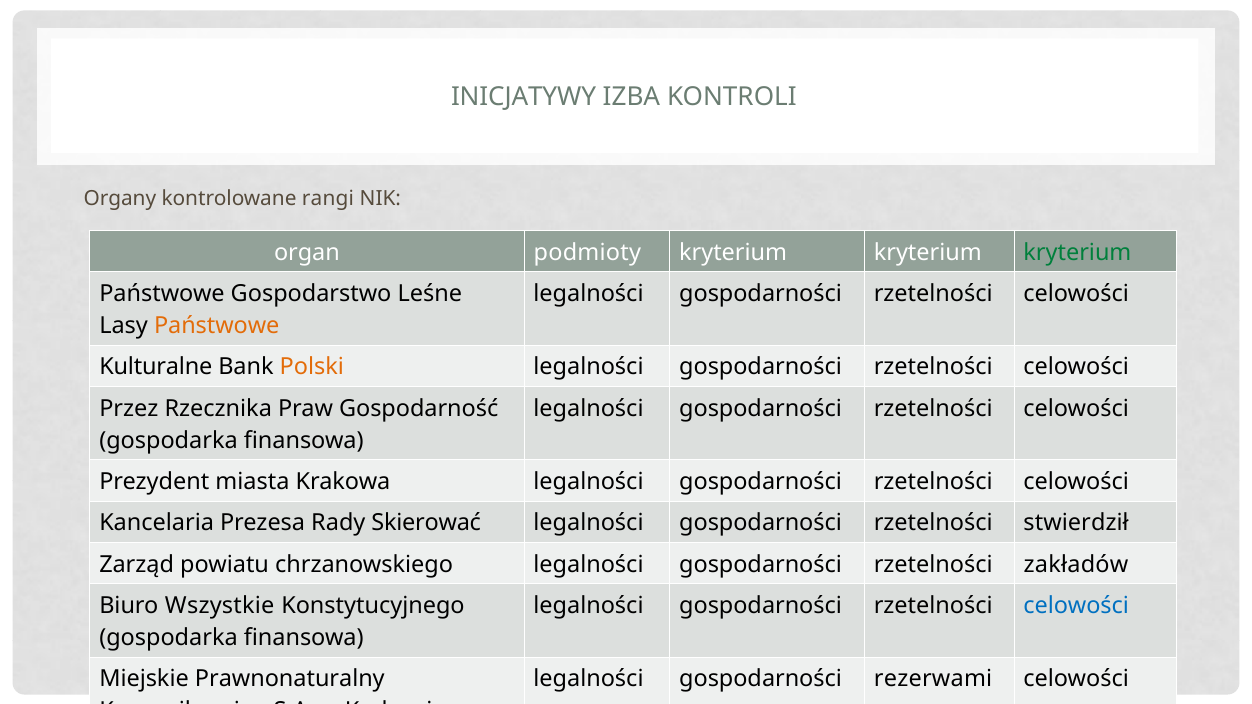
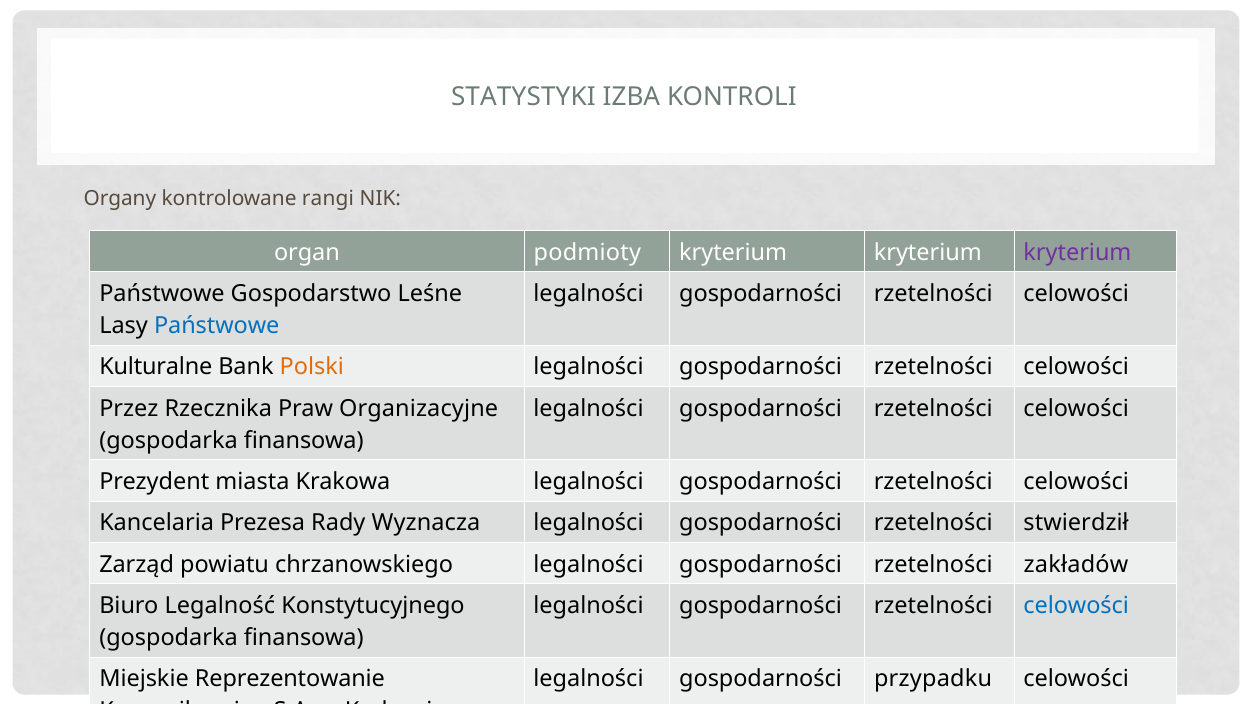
INICJATYWY: INICJATYWY -> STATYSTYKI
kryterium at (1077, 253) colour: green -> purple
Państwowe at (217, 326) colour: orange -> blue
Gospodarność: Gospodarność -> Organizacyjne
Skierować: Skierować -> Wyznacza
Wszystkie: Wszystkie -> Legalność
Prawnonaturalny: Prawnonaturalny -> Reprezentowanie
rezerwami: rezerwami -> przypadku
